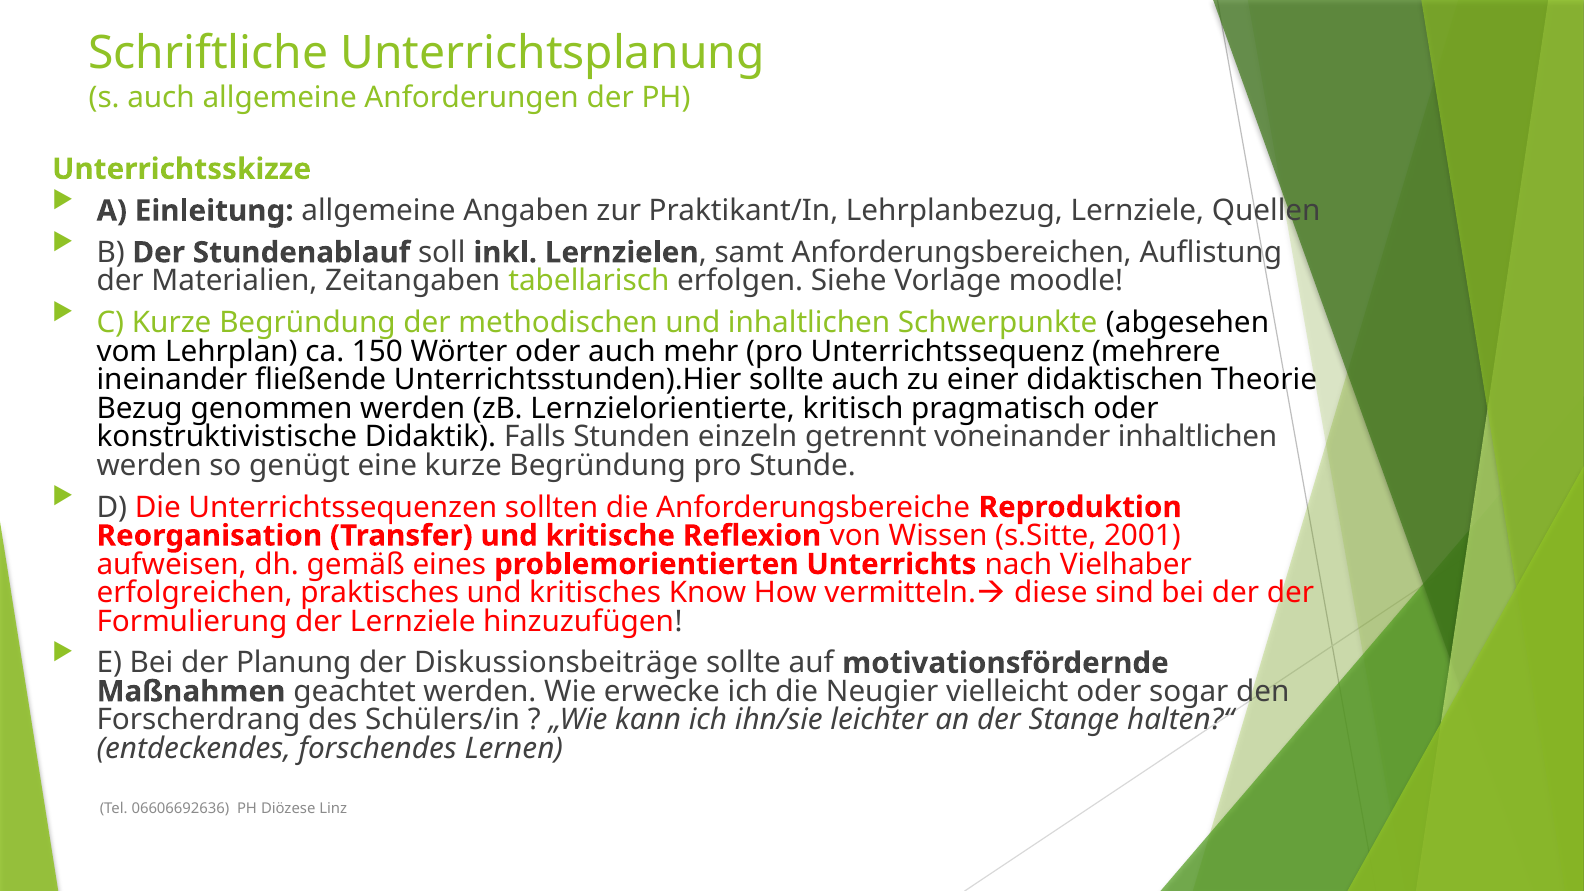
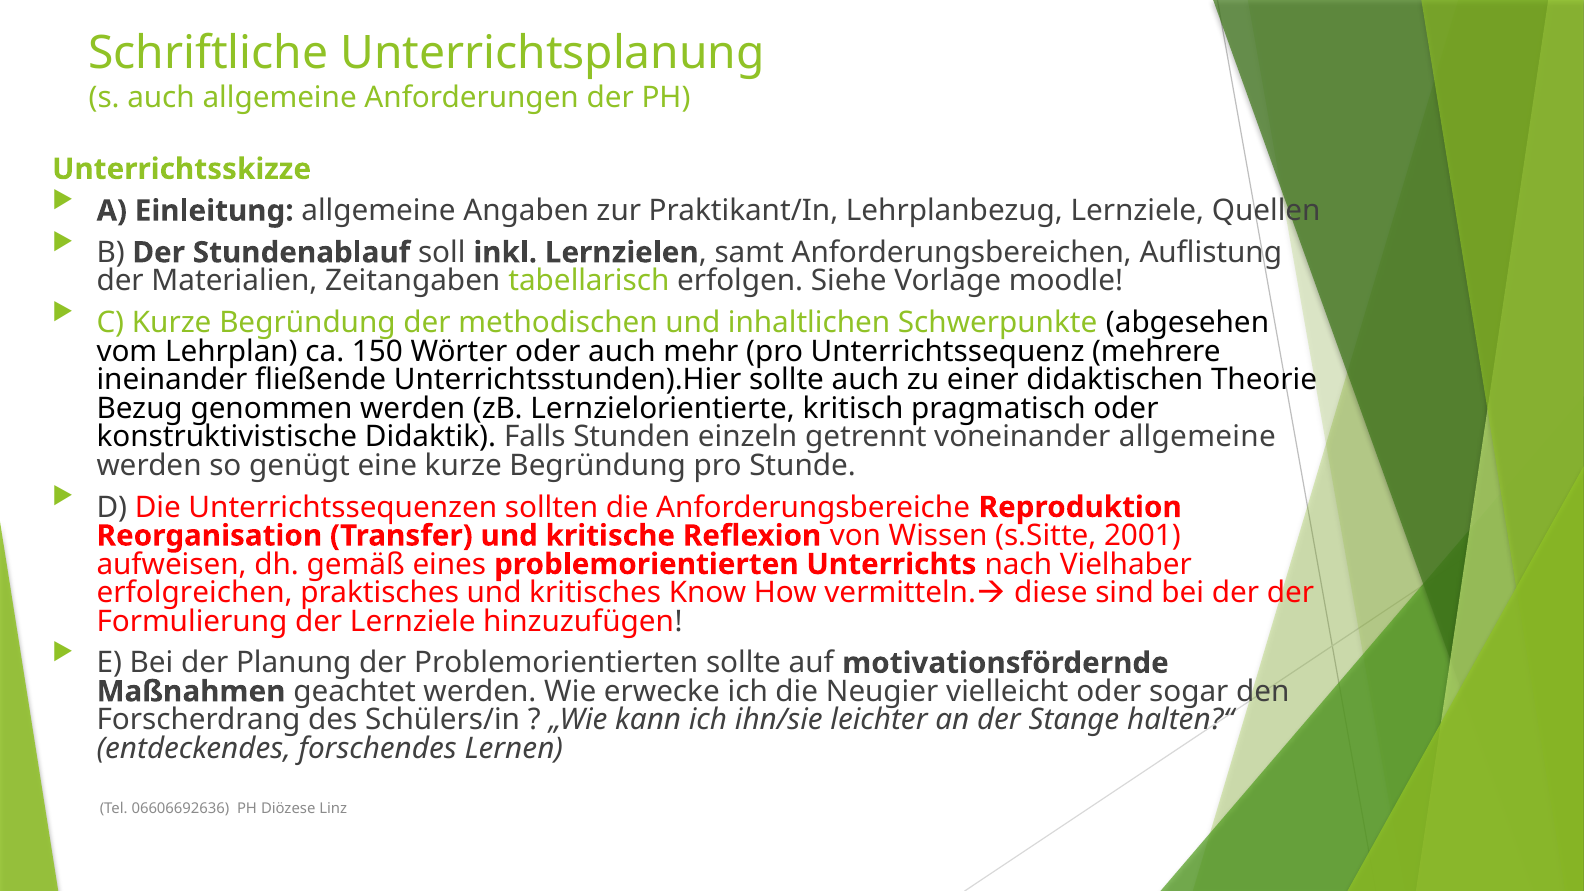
voneinander inhaltlichen: inhaltlichen -> allgemeine
der Diskussionsbeiträge: Diskussionsbeiträge -> Problemorientierten
